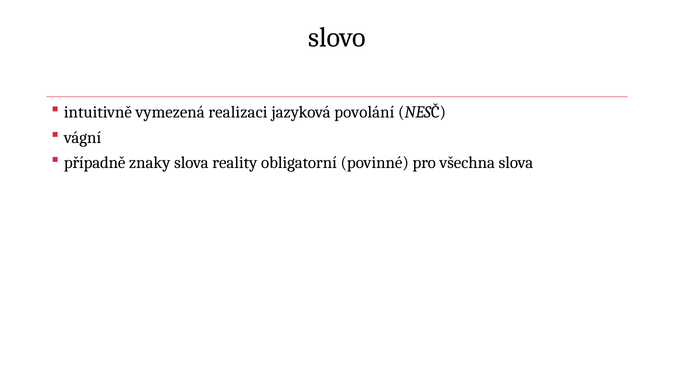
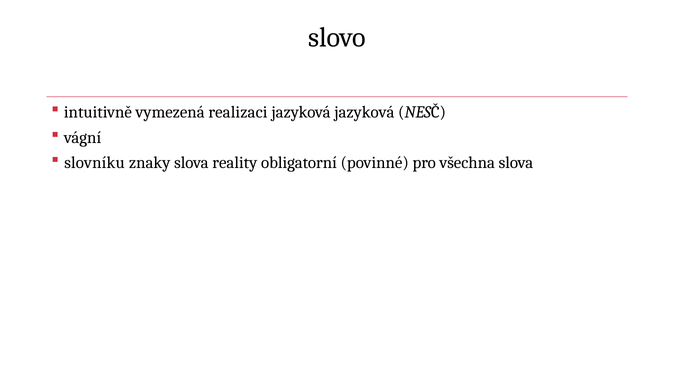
jazyková povolání: povolání -> jazyková
případně: případně -> slovníku
